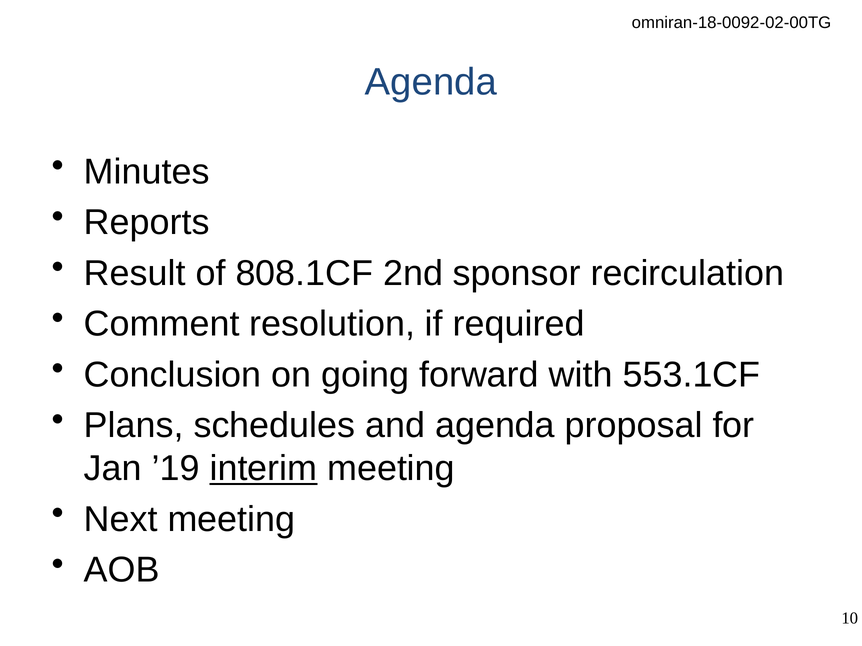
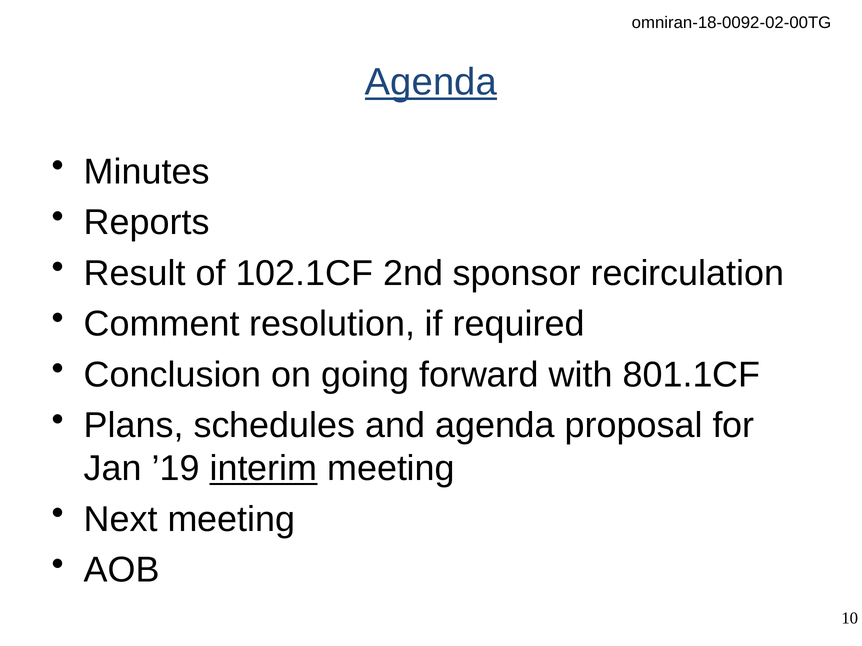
Agenda at (431, 82) underline: none -> present
808.1CF: 808.1CF -> 102.1CF
553.1CF: 553.1CF -> 801.1CF
